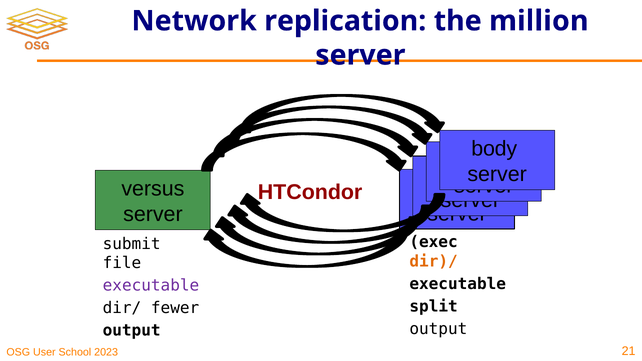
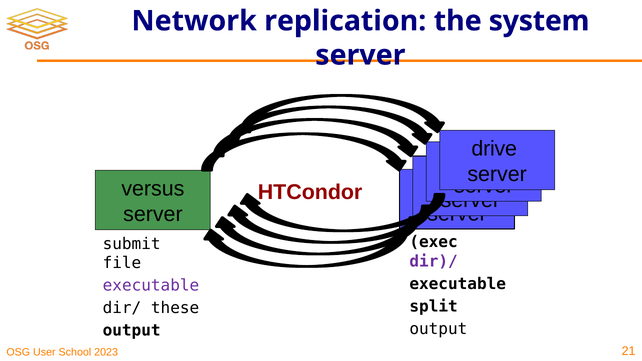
million: million -> system
body: body -> drive
dir)/ colour: orange -> purple
fewer: fewer -> these
